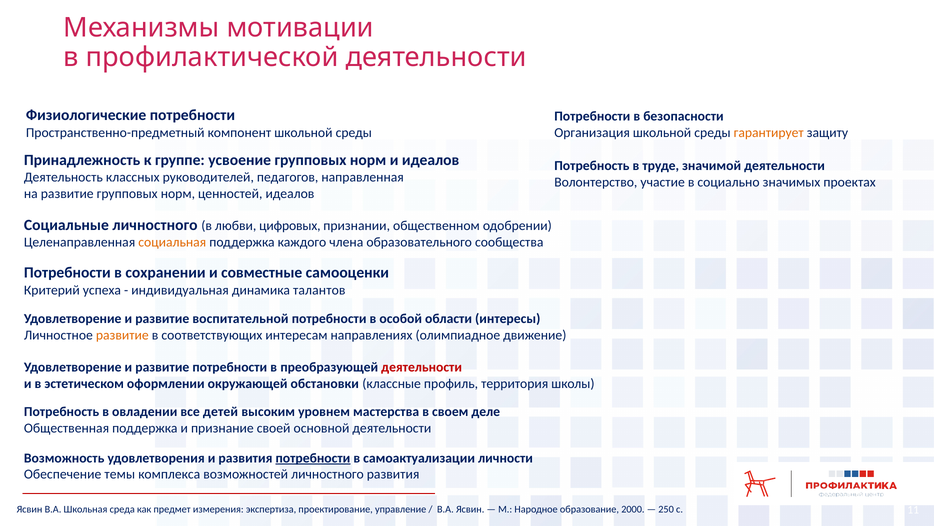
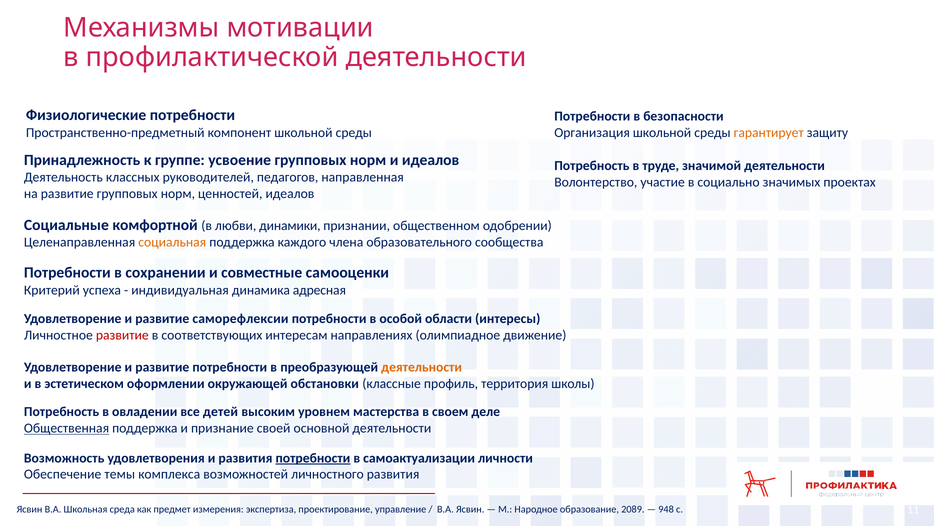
Социальные личностного: личностного -> комфортной
цифровых: цифровых -> динамики
талантов: талантов -> адресная
воспитательной: воспитательной -> саморефлексии
развитие at (122, 335) colour: orange -> red
деятельности at (422, 367) colour: red -> orange
Общественная underline: none -> present
2000: 2000 -> 2089
250: 250 -> 948
